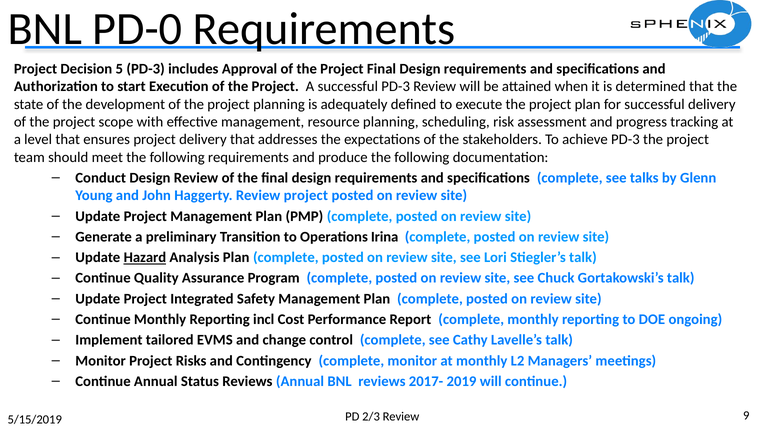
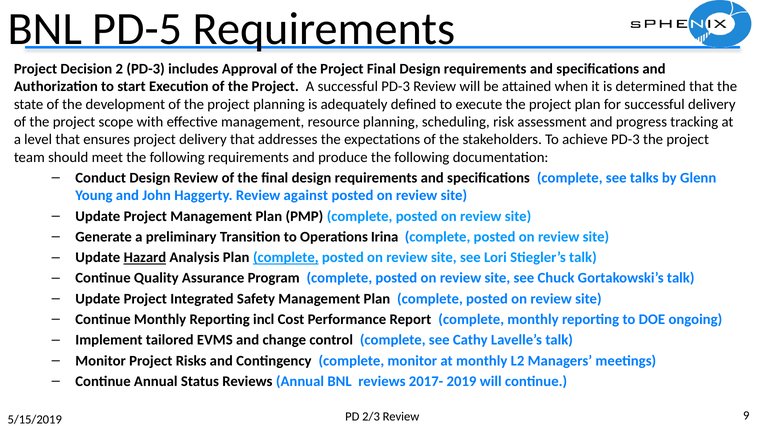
PD-0: PD-0 -> PD-5
5: 5 -> 2
Review project: project -> against
complete at (286, 257) underline: none -> present
